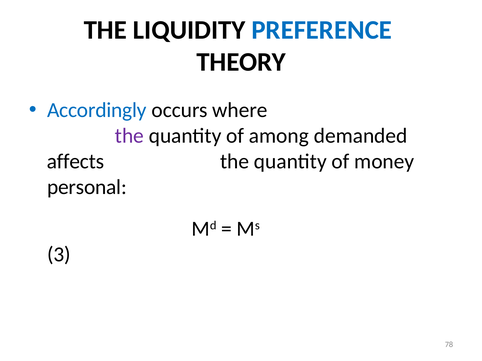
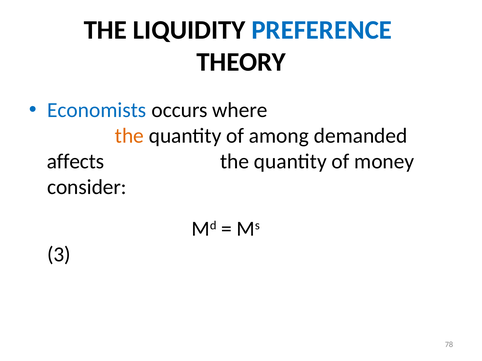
Accordingly: Accordingly -> Economists
the at (129, 136) colour: purple -> orange
personal: personal -> consider
